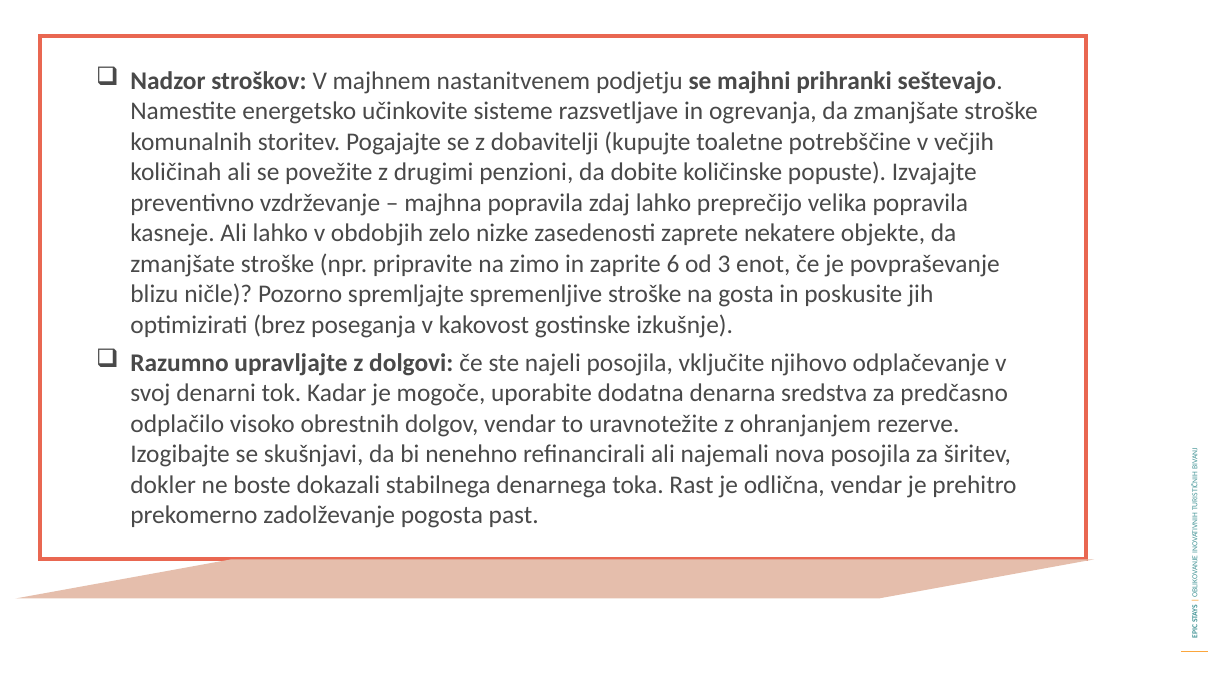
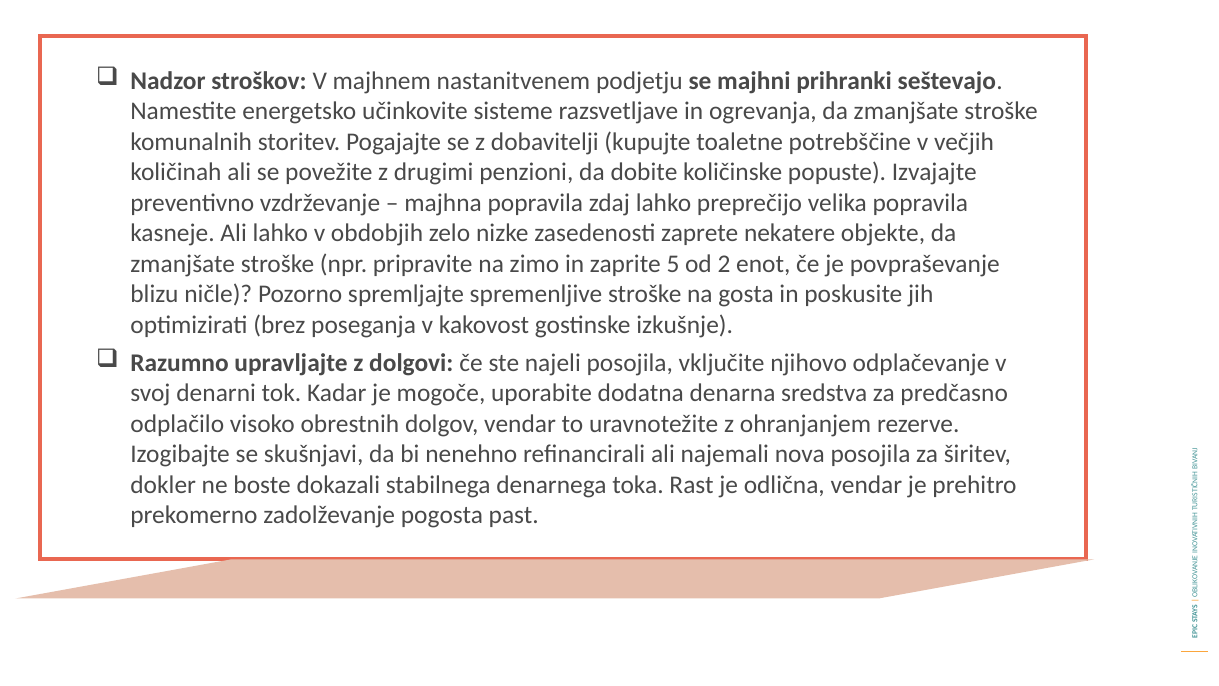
6: 6 -> 5
3: 3 -> 2
